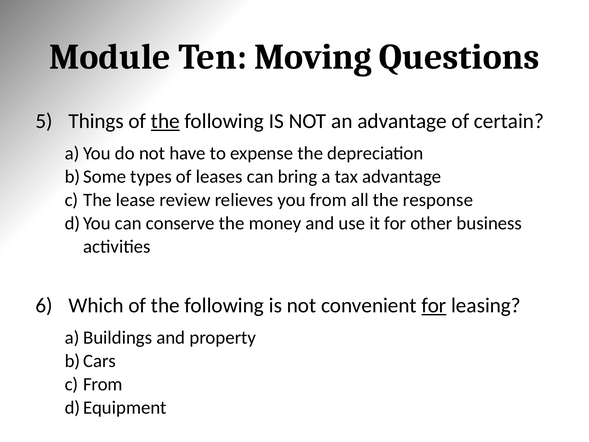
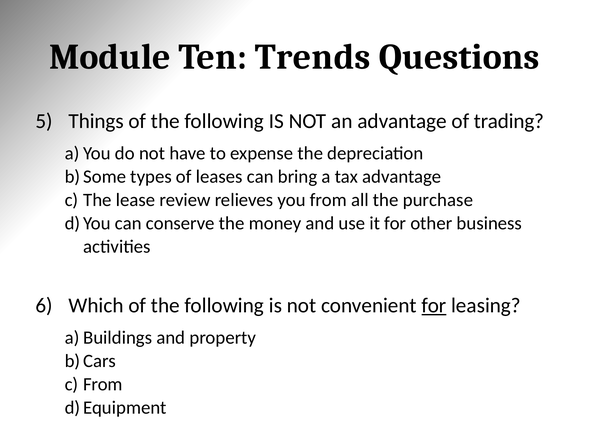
Moving: Moving -> Trends
the at (165, 121) underline: present -> none
certain: certain -> trading
response: response -> purchase
